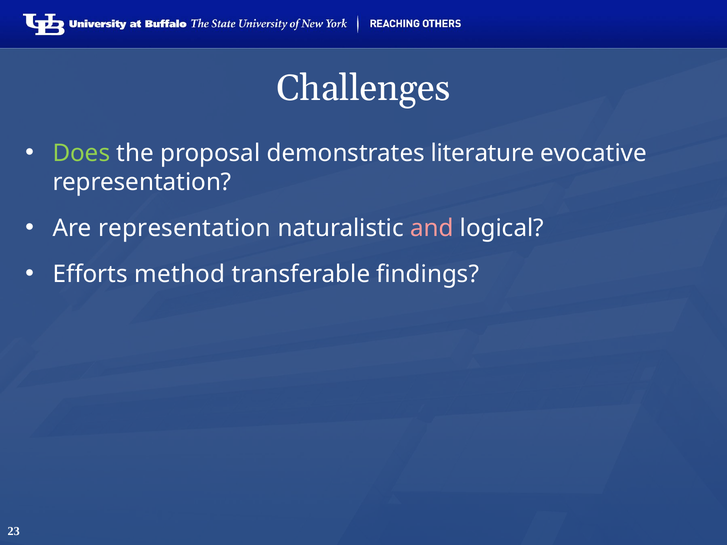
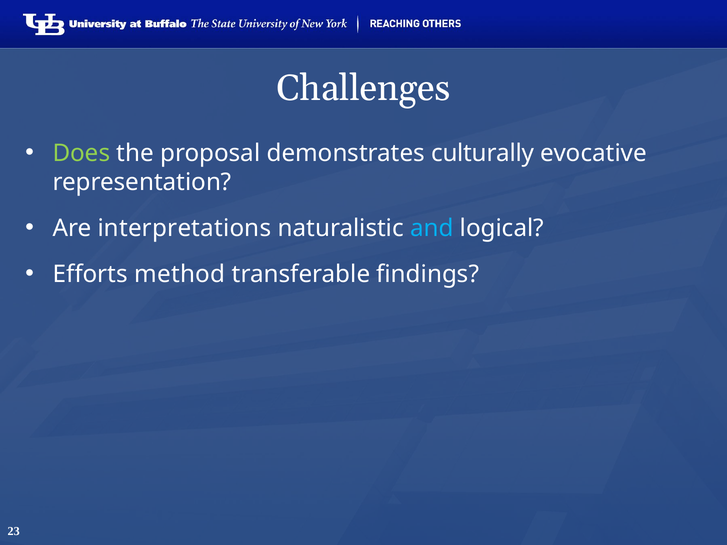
literature: literature -> culturally
Are representation: representation -> interpretations
and colour: pink -> light blue
